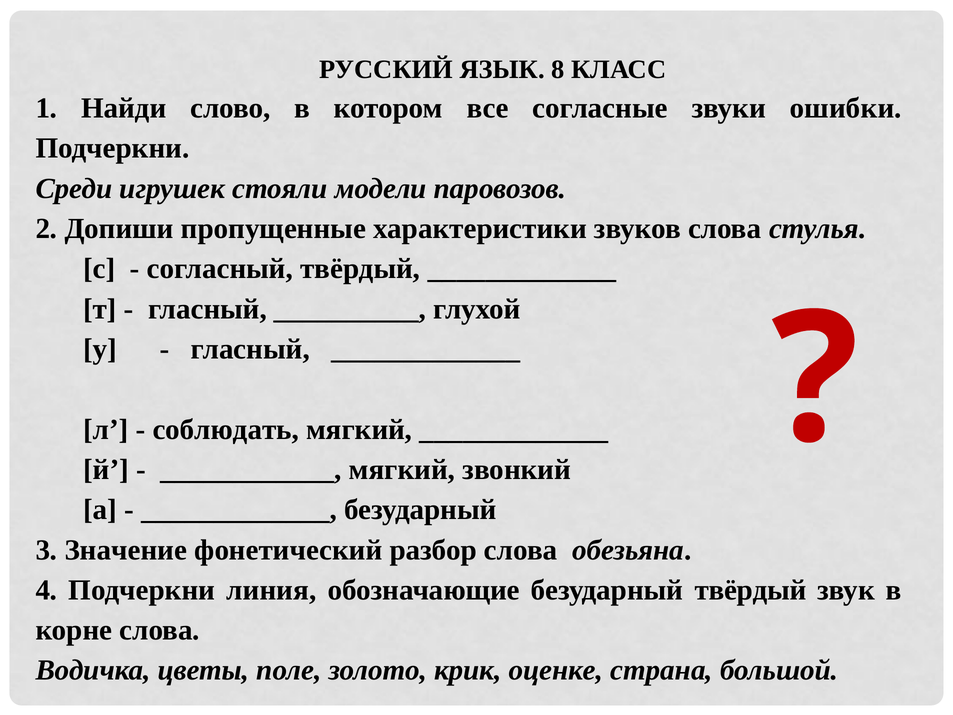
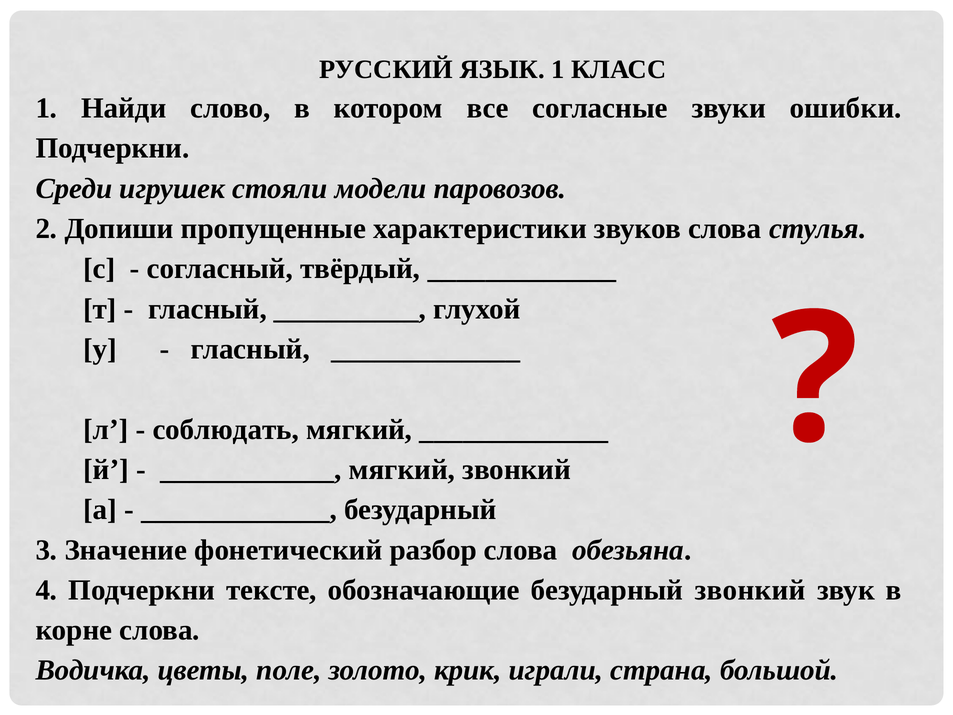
ЯЗЫК 8: 8 -> 1
линия: линия -> тексте
безударный твёрдый: твёрдый -> звонкий
оценке: оценке -> играли
